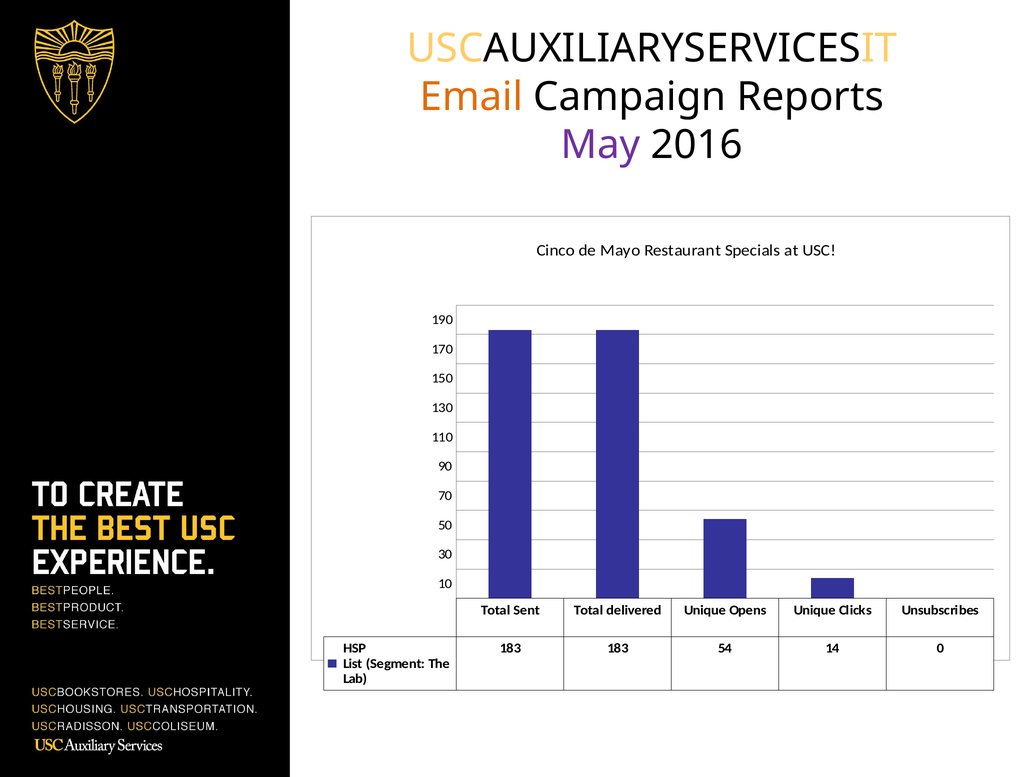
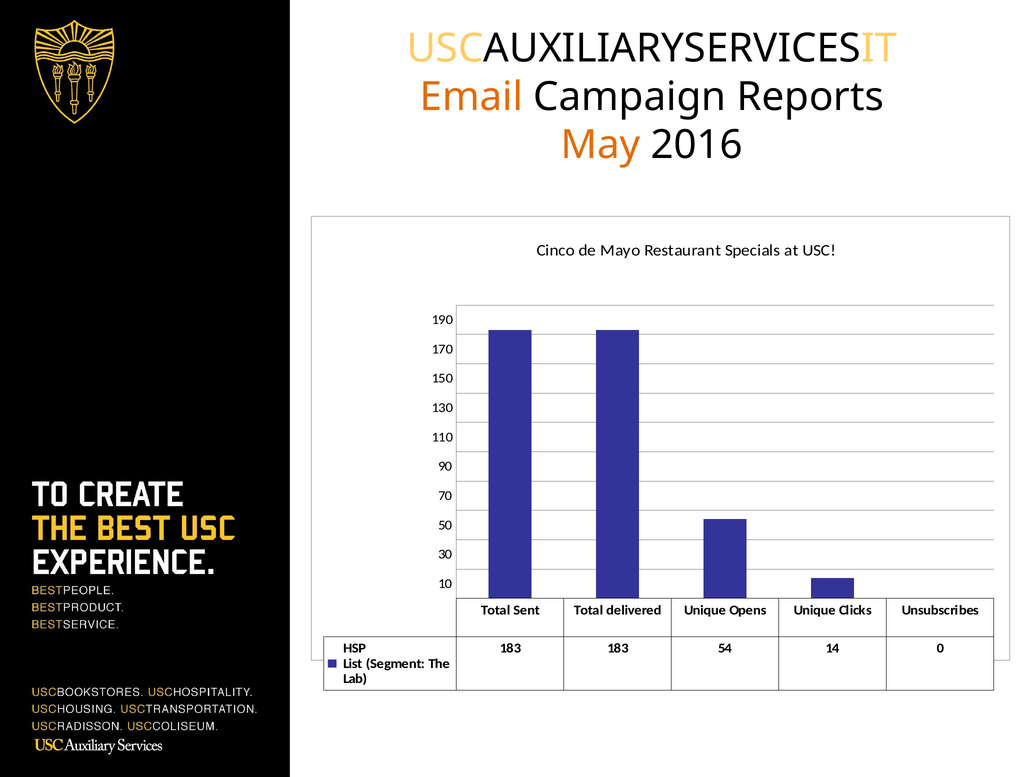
May colour: purple -> orange
